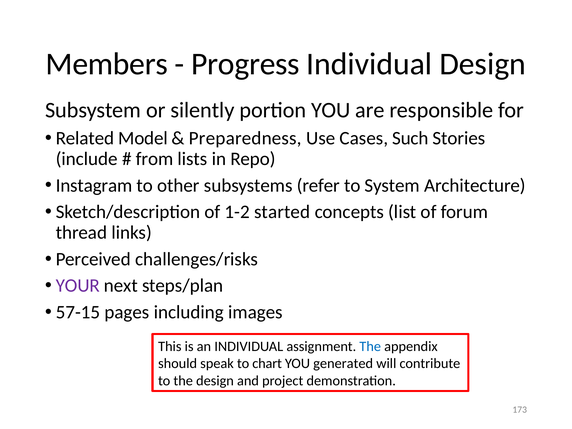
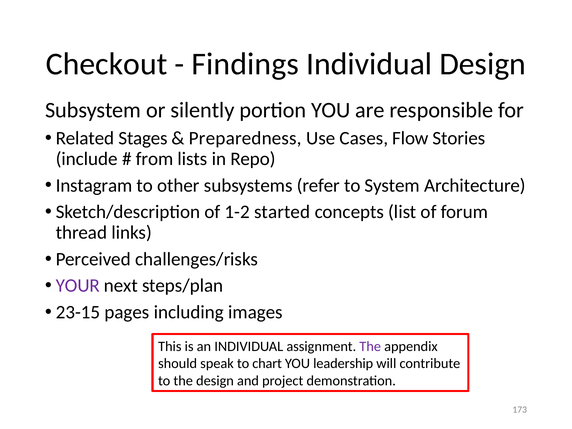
Members: Members -> Checkout
Progress: Progress -> Findings
Model: Model -> Stages
Such: Such -> Flow
57-15: 57-15 -> 23-15
The at (370, 346) colour: blue -> purple
generated: generated -> leadership
